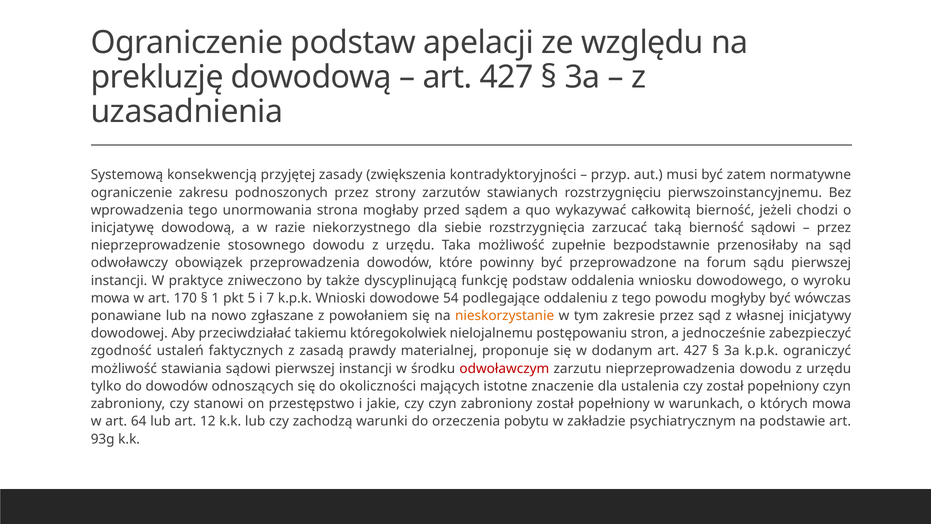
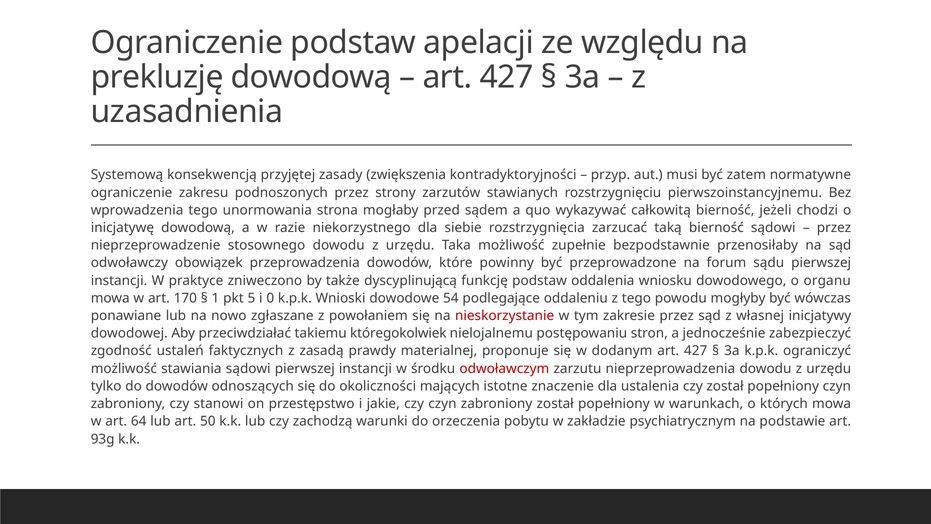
wyroku: wyroku -> organu
7: 7 -> 0
nieskorzystanie colour: orange -> red
12: 12 -> 50
